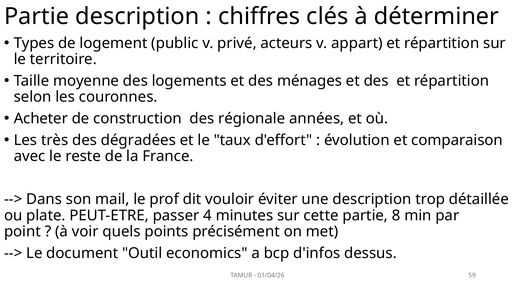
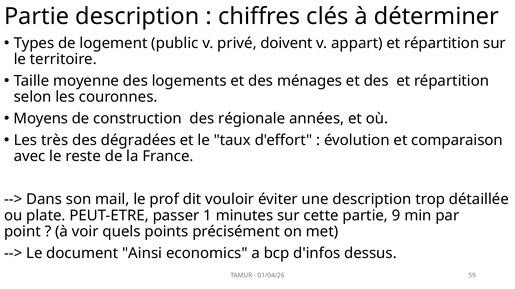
acteurs: acteurs -> doivent
Acheter: Acheter -> Moyens
4: 4 -> 1
8: 8 -> 9
Outil: Outil -> Ainsi
